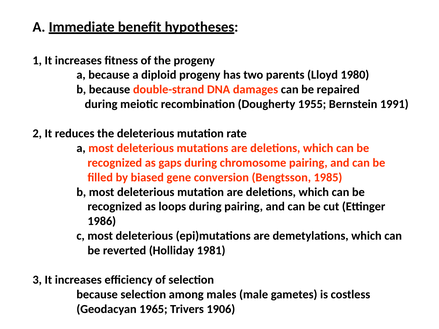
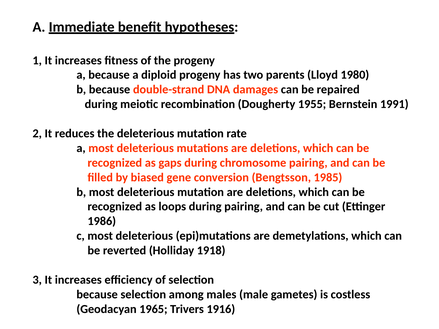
1981: 1981 -> 1918
1906: 1906 -> 1916
